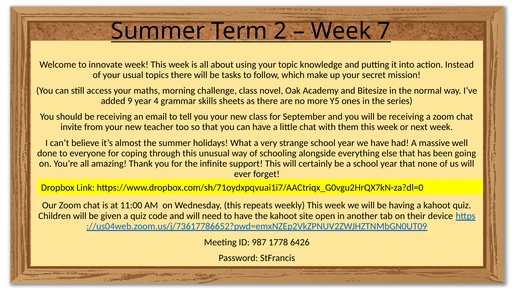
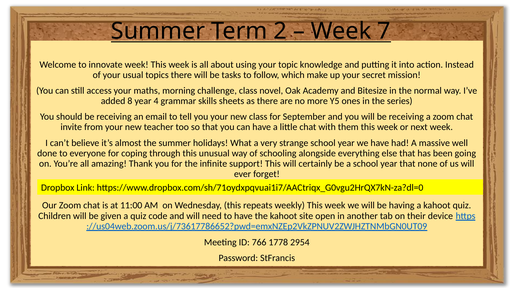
9: 9 -> 8
987: 987 -> 766
6426: 6426 -> 2954
